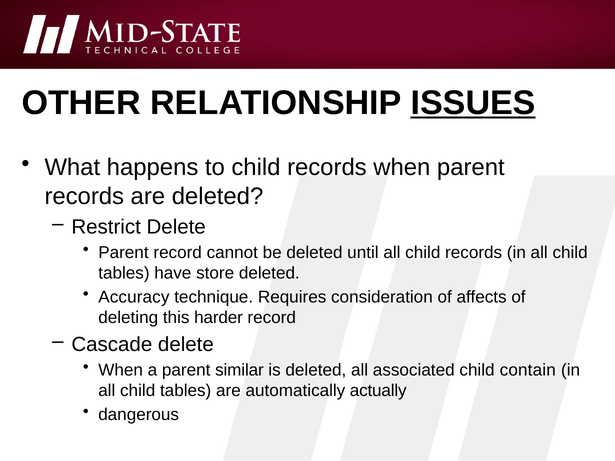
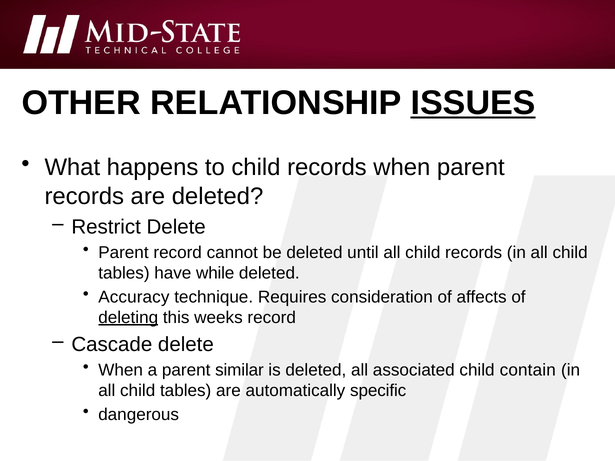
store: store -> while
deleting underline: none -> present
harder: harder -> weeks
actually: actually -> specific
